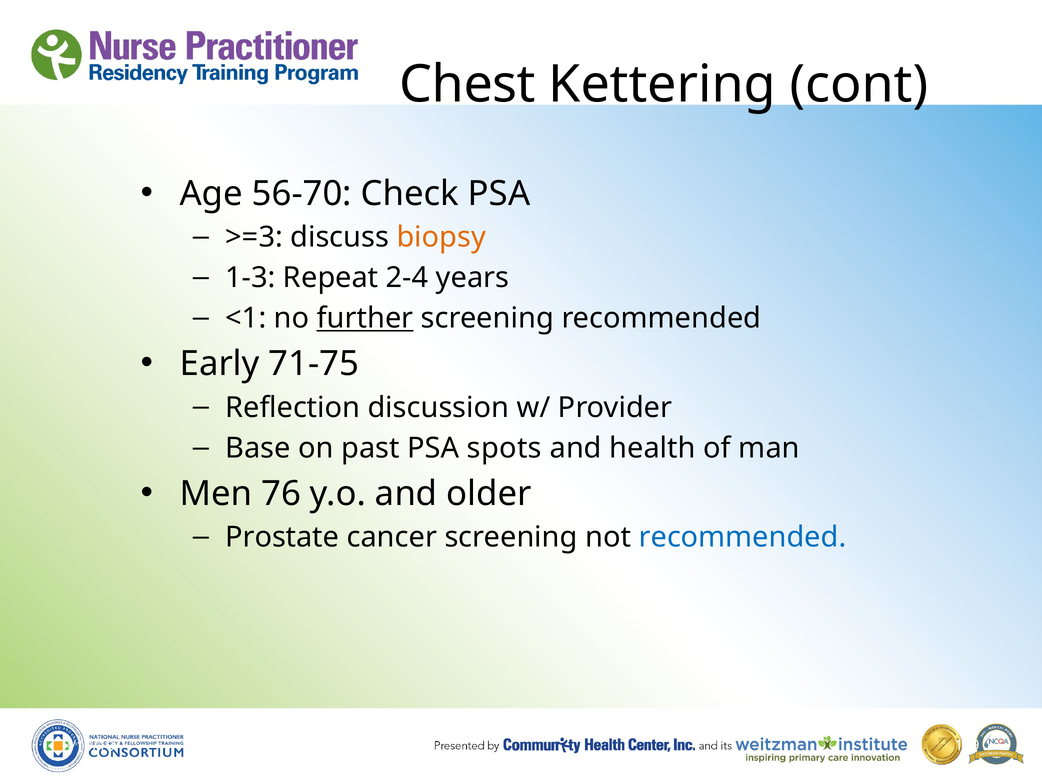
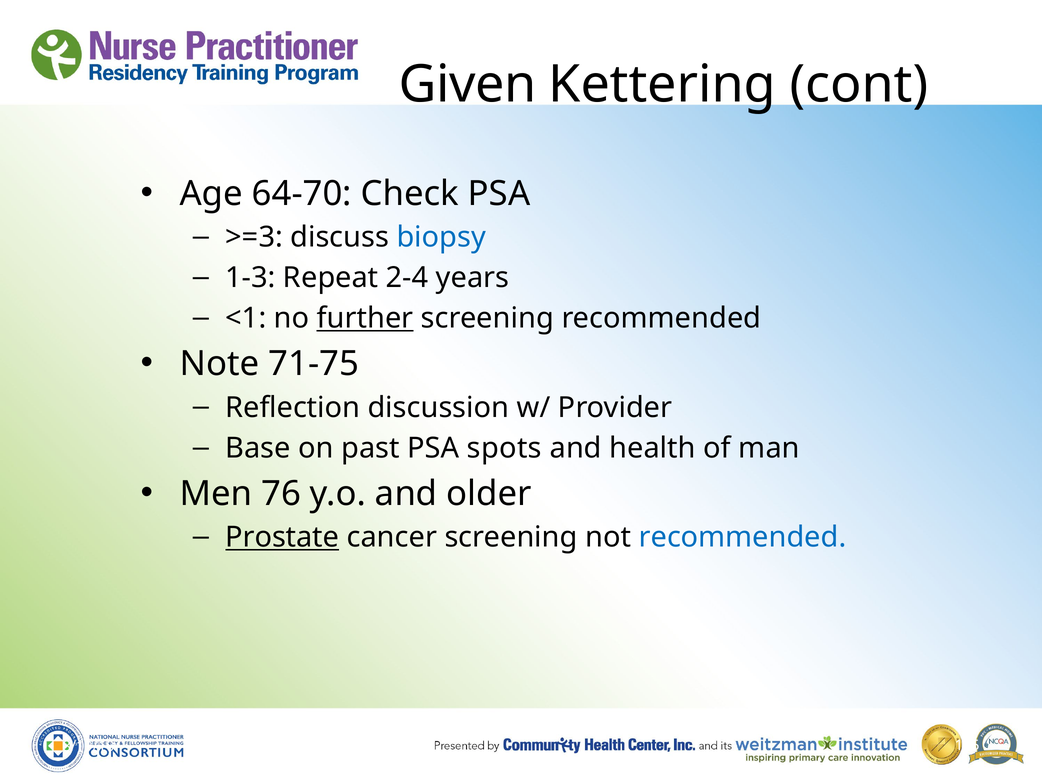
Chest: Chest -> Given
56-70: 56-70 -> 64-70
biopsy colour: orange -> blue
Early: Early -> Note
Prostate underline: none -> present
139: 139 -> 165
